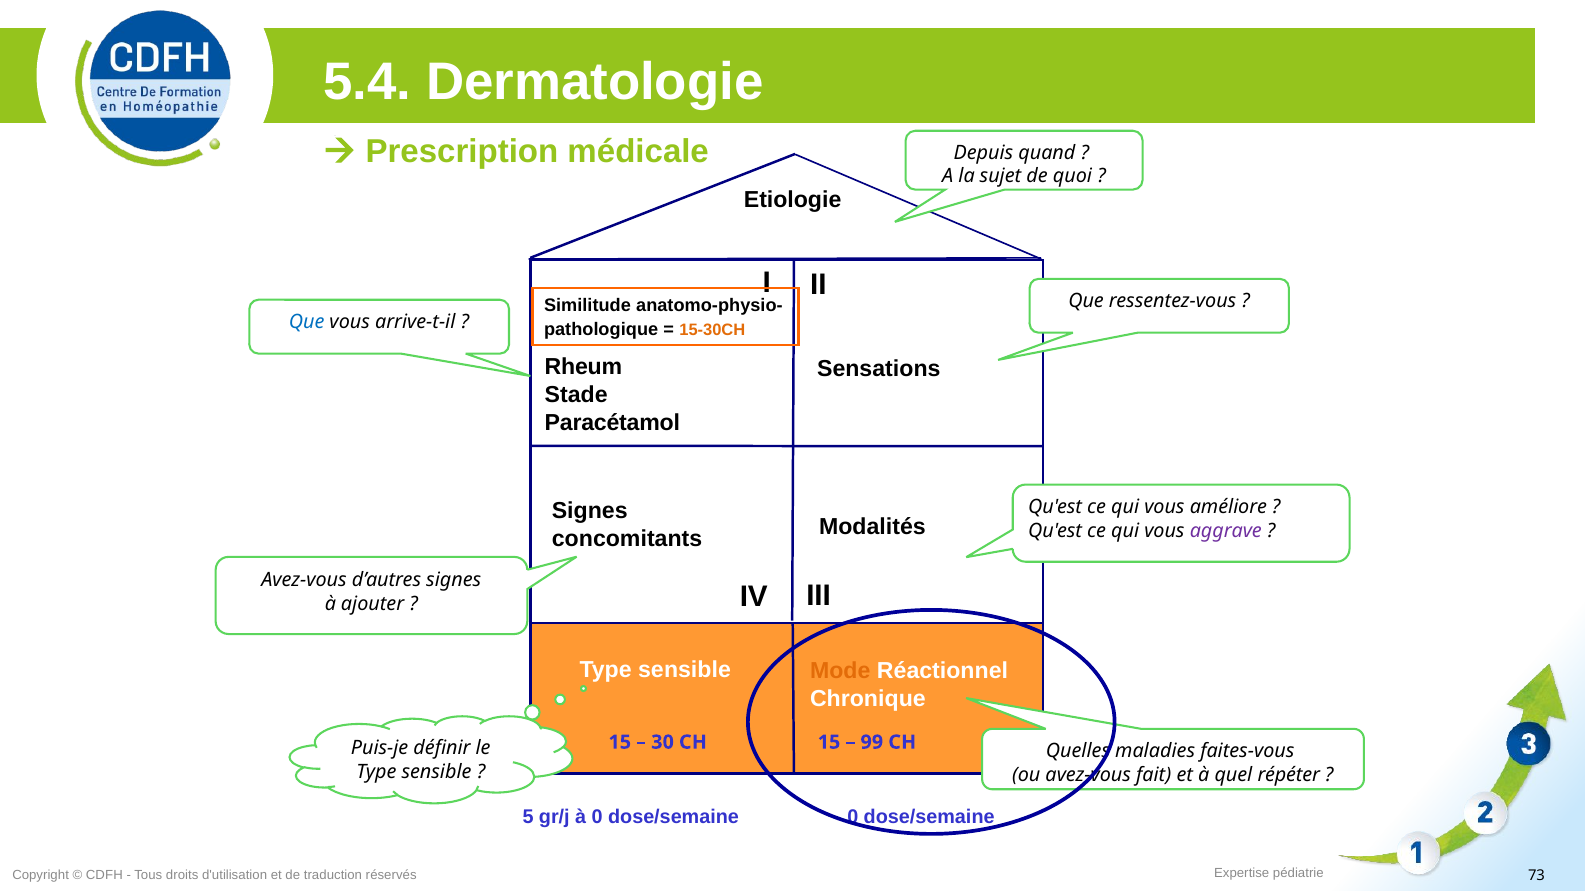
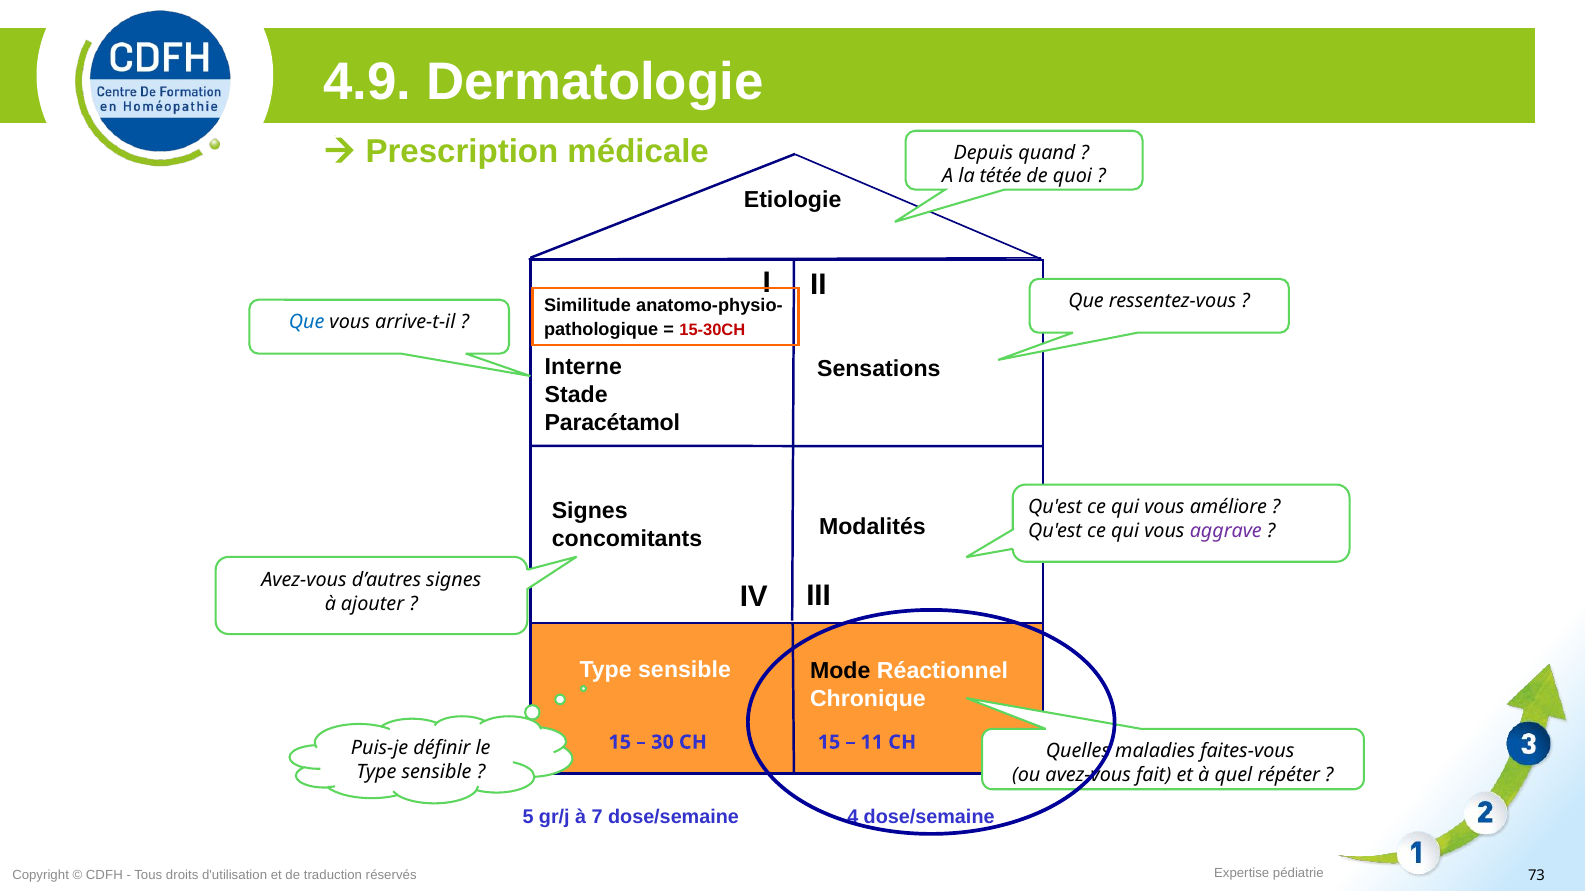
5.4: 5.4 -> 4.9
sujet: sujet -> tétée
15-30CH colour: orange -> red
Rheum: Rheum -> Interne
Mode colour: orange -> black
99: 99 -> 11
à 0: 0 -> 7
dose/semaine 0: 0 -> 4
